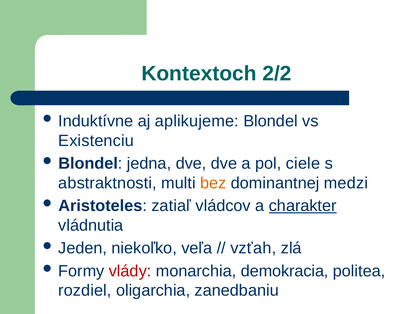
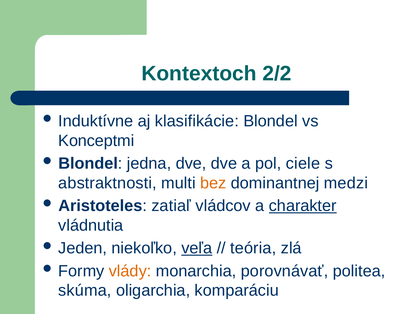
aplikujeme: aplikujeme -> klasifikácie
Existenciu: Existenciu -> Konceptmi
veľa underline: none -> present
vzťah: vzťah -> teória
vlády colour: red -> orange
demokracia: demokracia -> porovnávať
rozdiel: rozdiel -> skúma
zanedbaniu: zanedbaniu -> komparáciu
